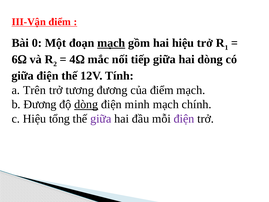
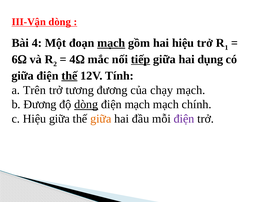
III-Vận điểm: điểm -> dòng
Bài 0: 0 -> 4
tiếp underline: none -> present
hai dòng: dòng -> dụng
thế at (69, 76) underline: none -> present
của điểm: điểm -> chạy
điện minh: minh -> mạch
Hiệu tổng: tổng -> giữa
giữa at (101, 119) colour: purple -> orange
